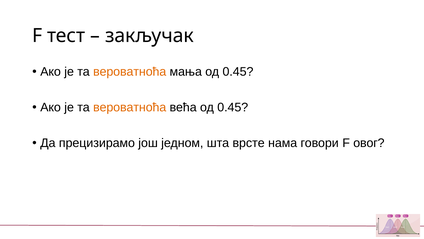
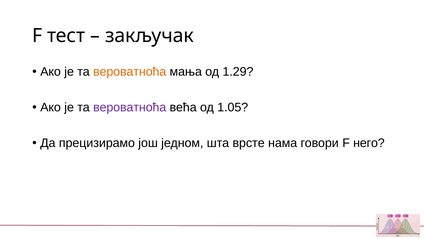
мања од 0.45: 0.45 -> 1.29
вероватноћа at (130, 107) colour: orange -> purple
већа од 0.45: 0.45 -> 1.05
овог: овог -> него
